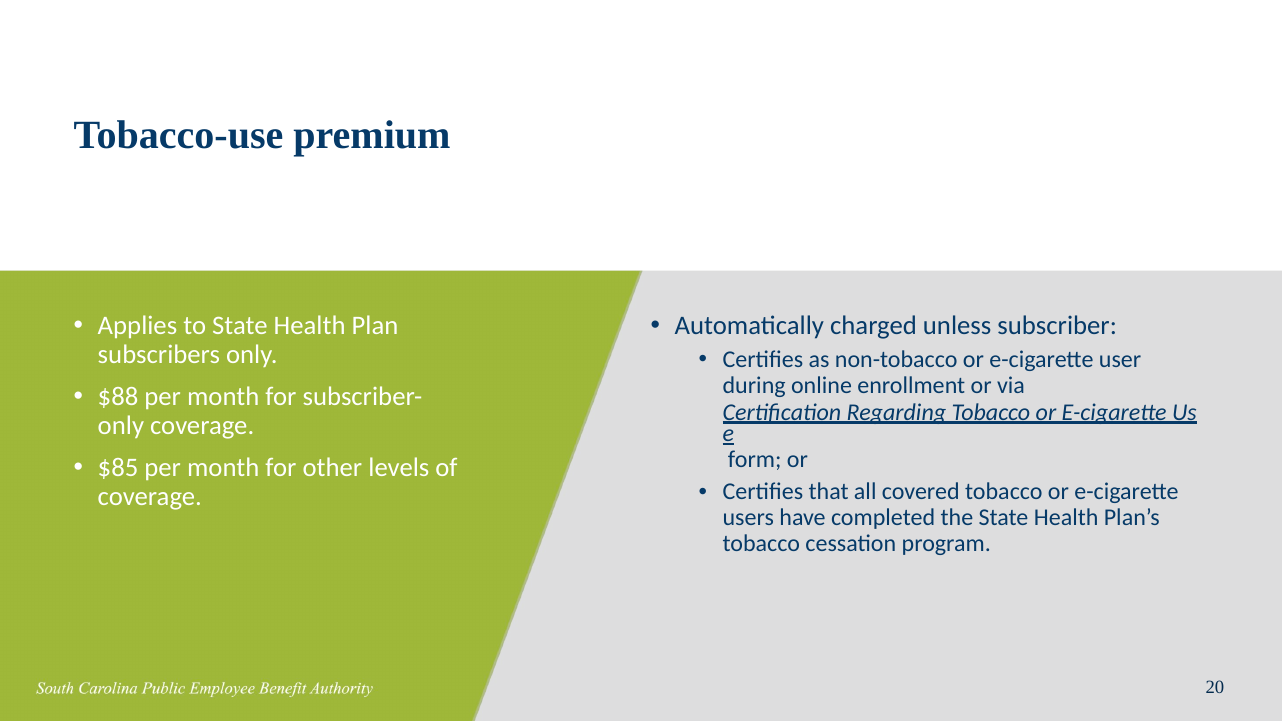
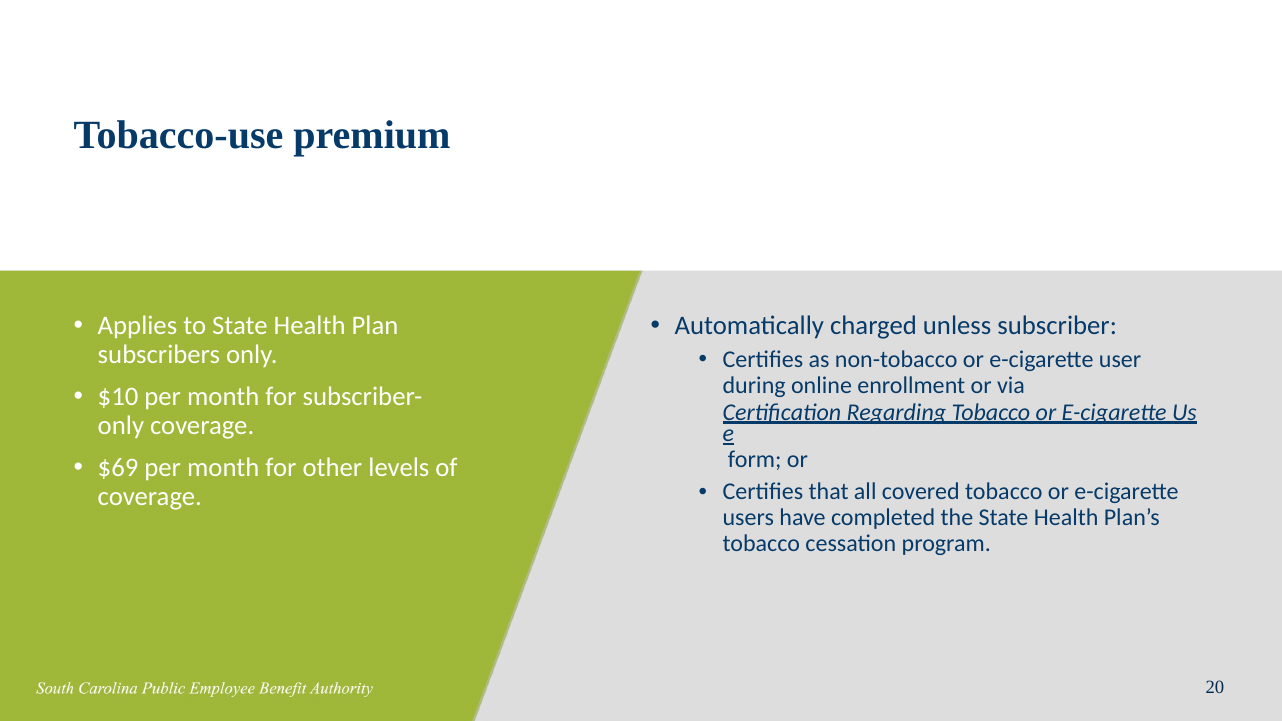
$88: $88 -> $10
$85: $85 -> $69
